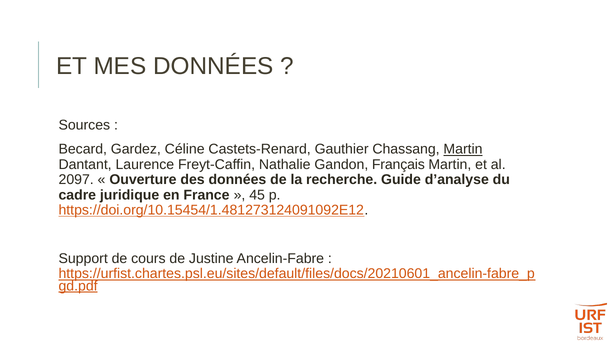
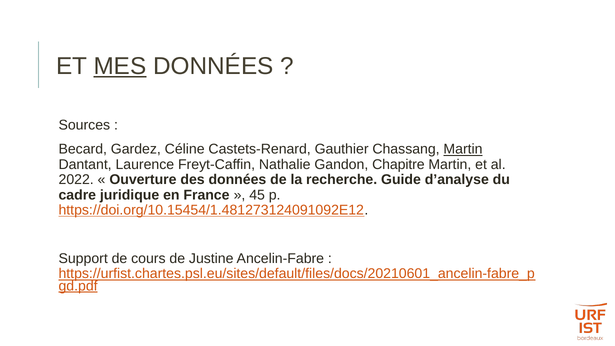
MES underline: none -> present
Français: Français -> Chapitre
2097: 2097 -> 2022
